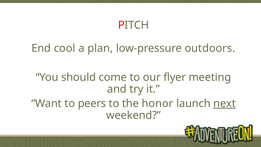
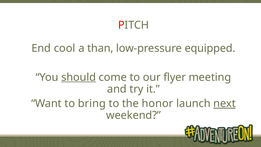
plan: plan -> than
outdoors: outdoors -> equipped
should underline: none -> present
peers: peers -> bring
